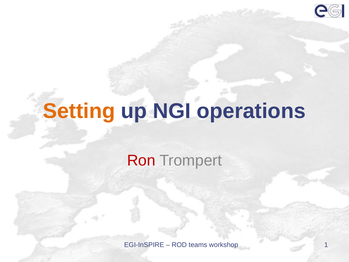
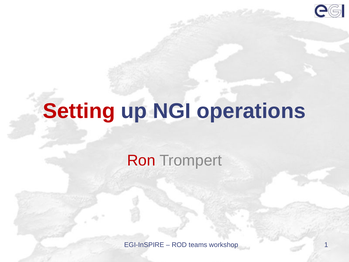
Setting colour: orange -> red
